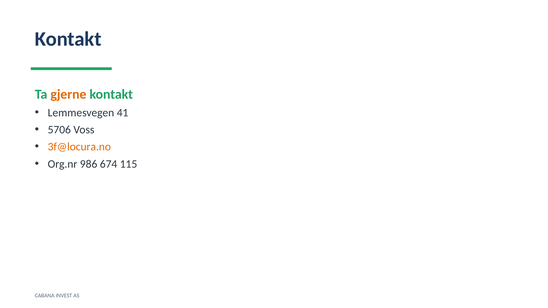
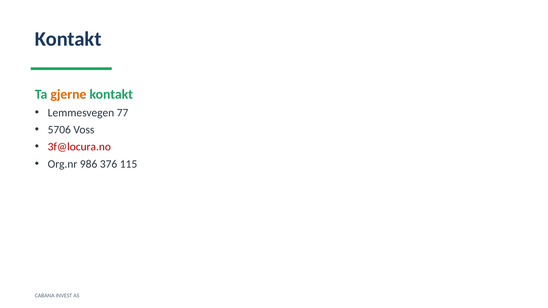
41: 41 -> 77
3f@locura.no colour: orange -> red
674: 674 -> 376
